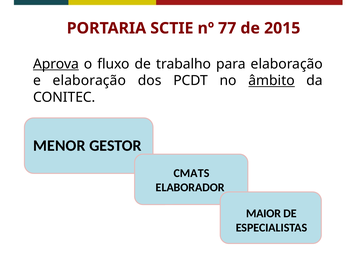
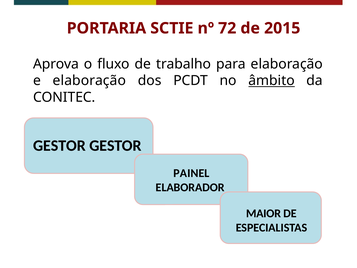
77: 77 -> 72
Aprova underline: present -> none
MENOR at (59, 146): MENOR -> GESTOR
CMATS: CMATS -> PAINEL
